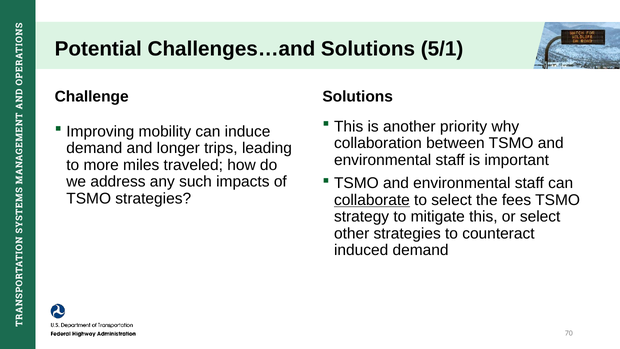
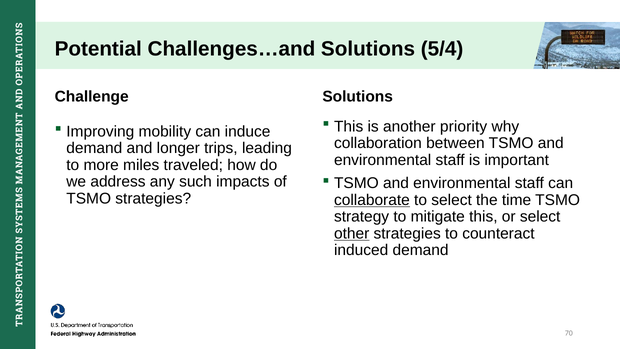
5/1: 5/1 -> 5/4
fees: fees -> time
other underline: none -> present
